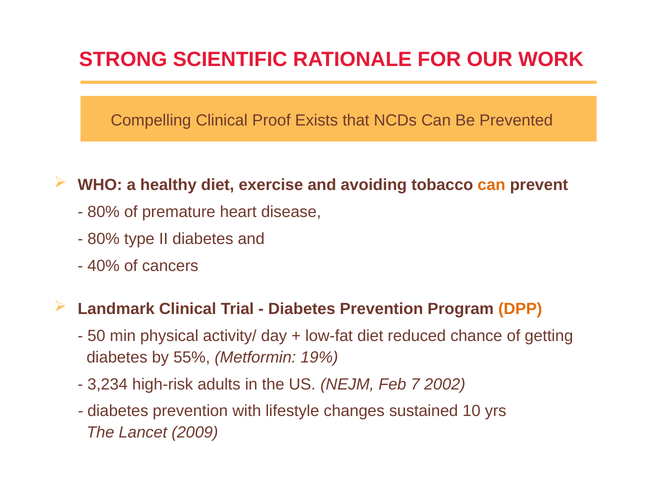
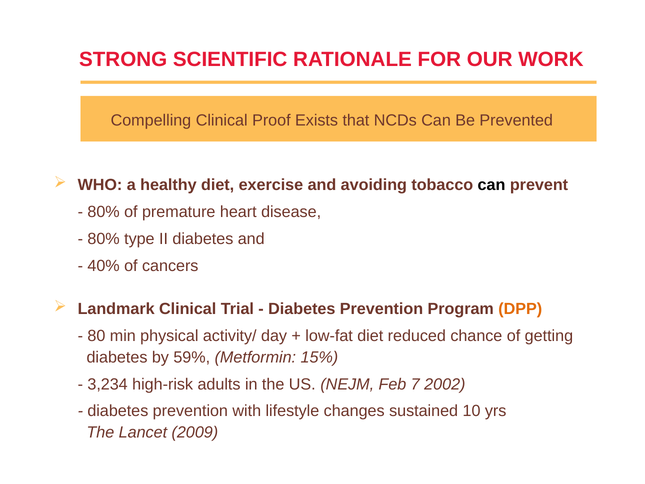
can at (491, 185) colour: orange -> black
50: 50 -> 80
55%: 55% -> 59%
19%: 19% -> 15%
